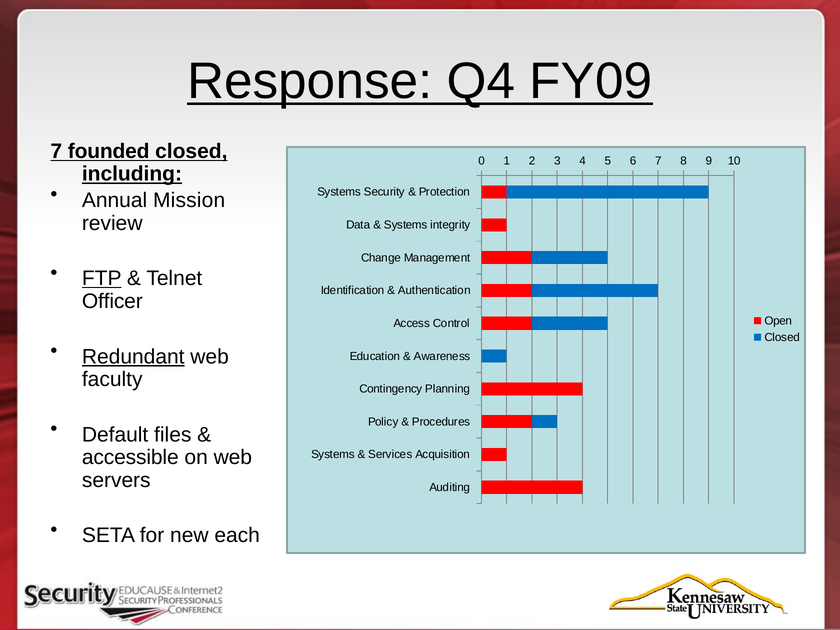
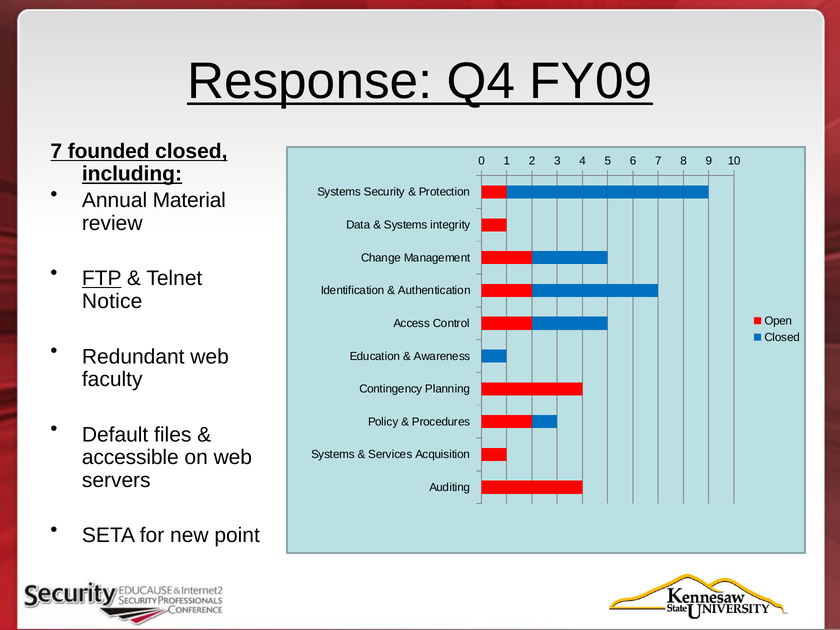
Mission: Mission -> Material
Officer: Officer -> Notice
Redundant underline: present -> none
each: each -> point
